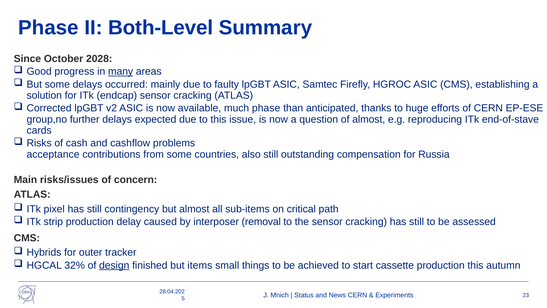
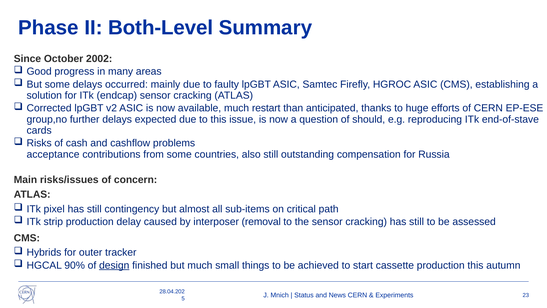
2028: 2028 -> 2002
many underline: present -> none
much phase: phase -> restart
of almost: almost -> should
32%: 32% -> 90%
but items: items -> much
